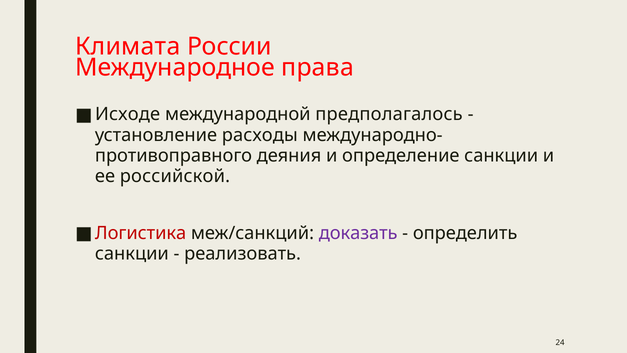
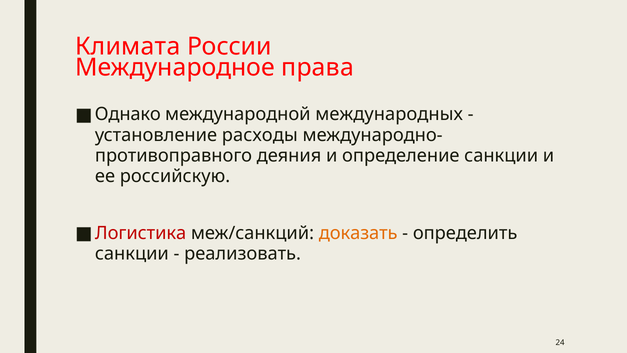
Исходе: Исходе -> Однако
предполагалось: предполагалось -> международных
российской: российской -> российскую
доказать colour: purple -> orange
